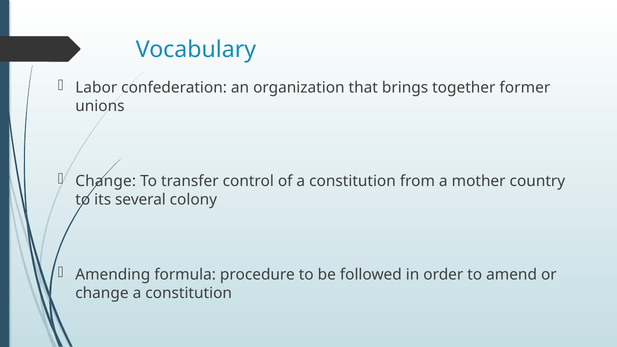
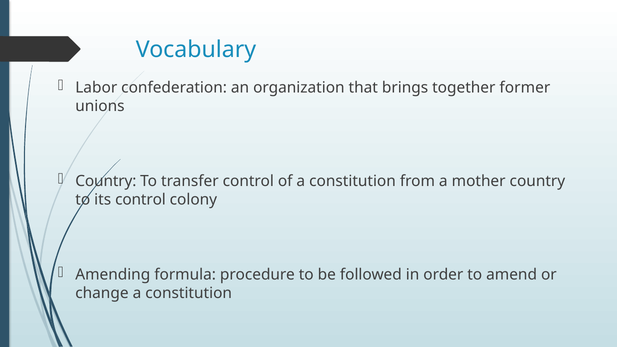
Change at (106, 181): Change -> Country
its several: several -> control
